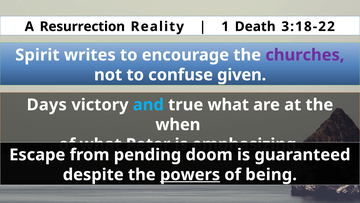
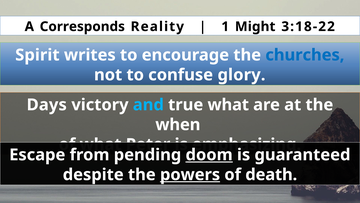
Resurrection: Resurrection -> Corresponds
Death: Death -> Might
churches colour: purple -> blue
given: given -> glory
doom underline: none -> present
being: being -> death
